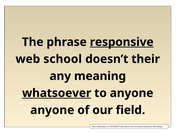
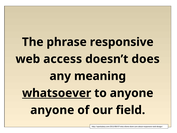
responsive underline: present -> none
school: school -> access
their: their -> does
